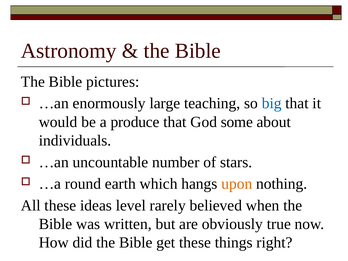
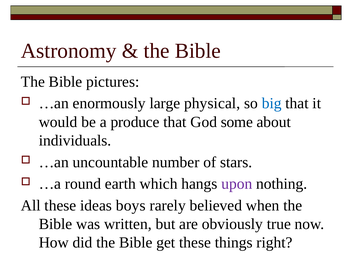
teaching: teaching -> physical
upon colour: orange -> purple
level: level -> boys
